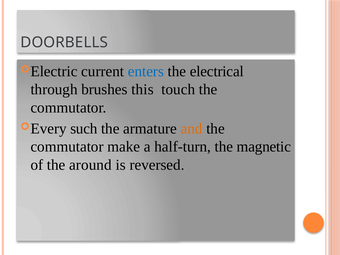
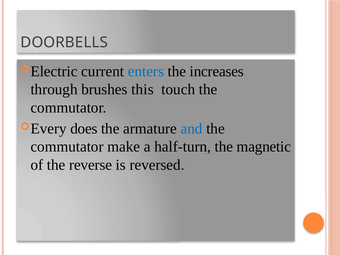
electrical: electrical -> increases
such: such -> does
and colour: orange -> blue
around: around -> reverse
